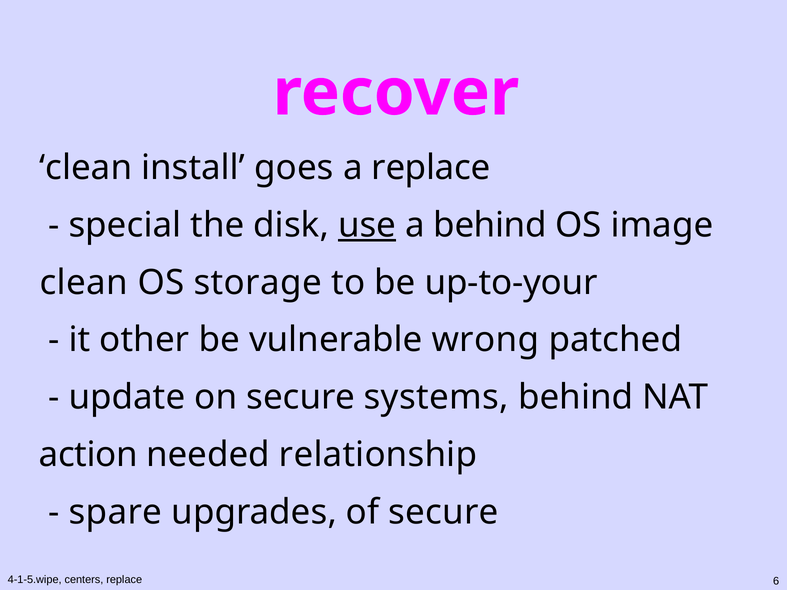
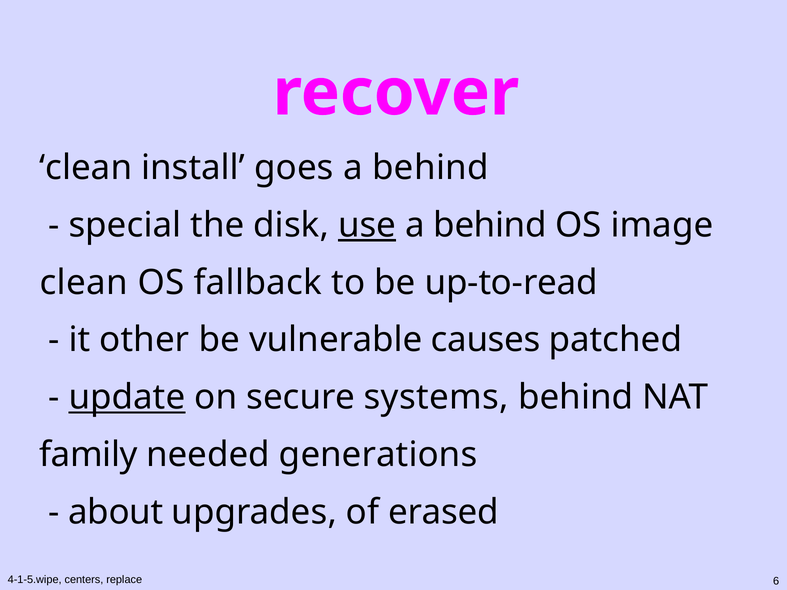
replace at (431, 168): replace -> behind
storage: storage -> fallback
up-to-your: up-to-your -> up-to-read
wrong: wrong -> causes
update underline: none -> present
action: action -> family
relationship: relationship -> generations
spare: spare -> about
of secure: secure -> erased
